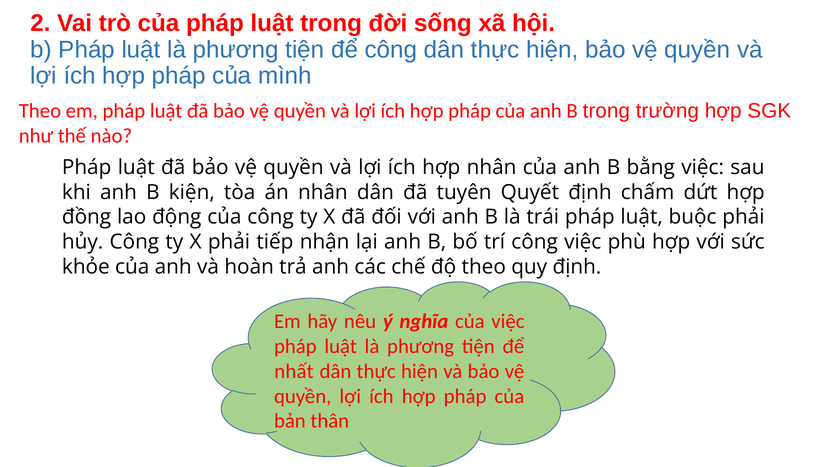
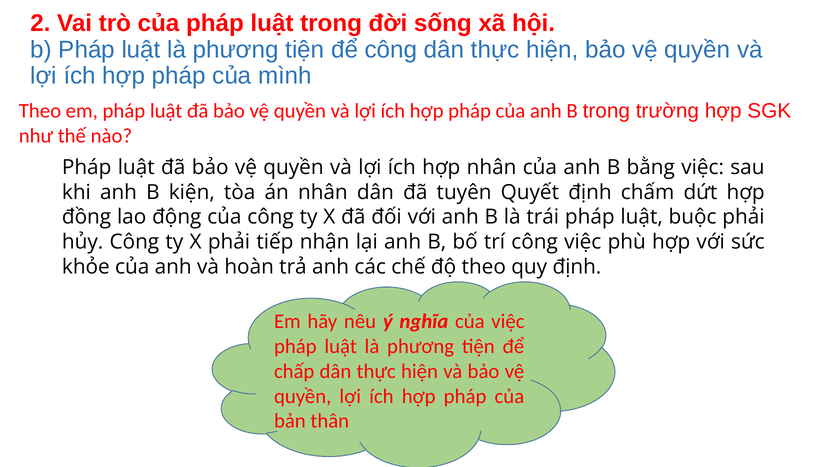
nhất: nhất -> chấp
